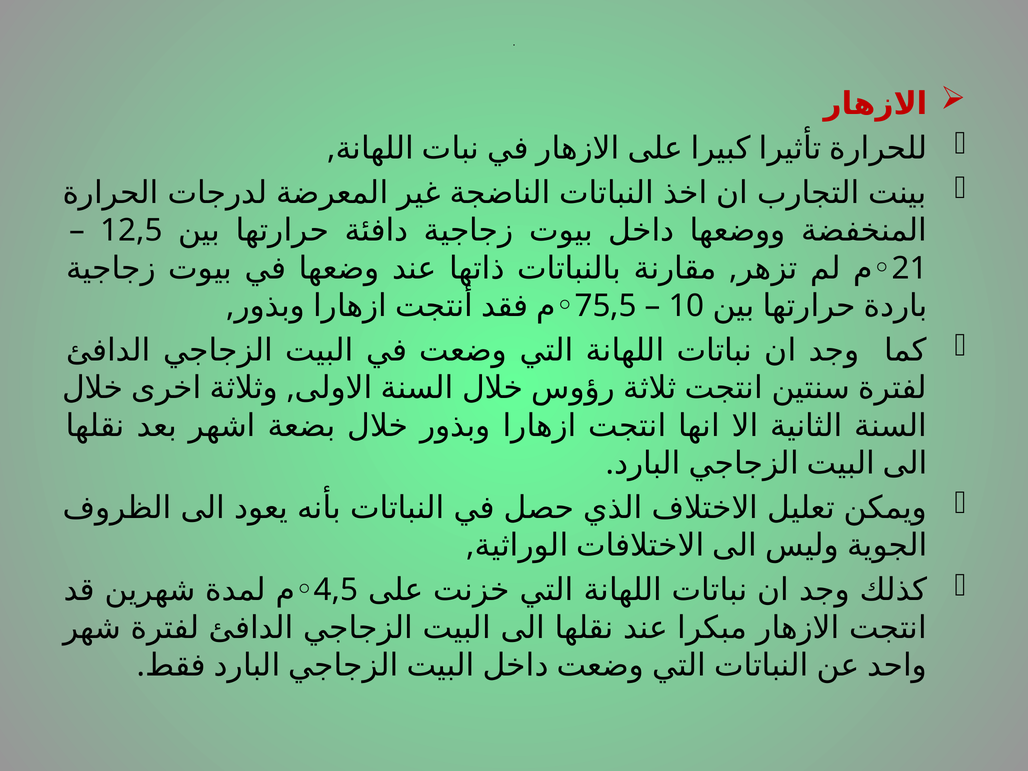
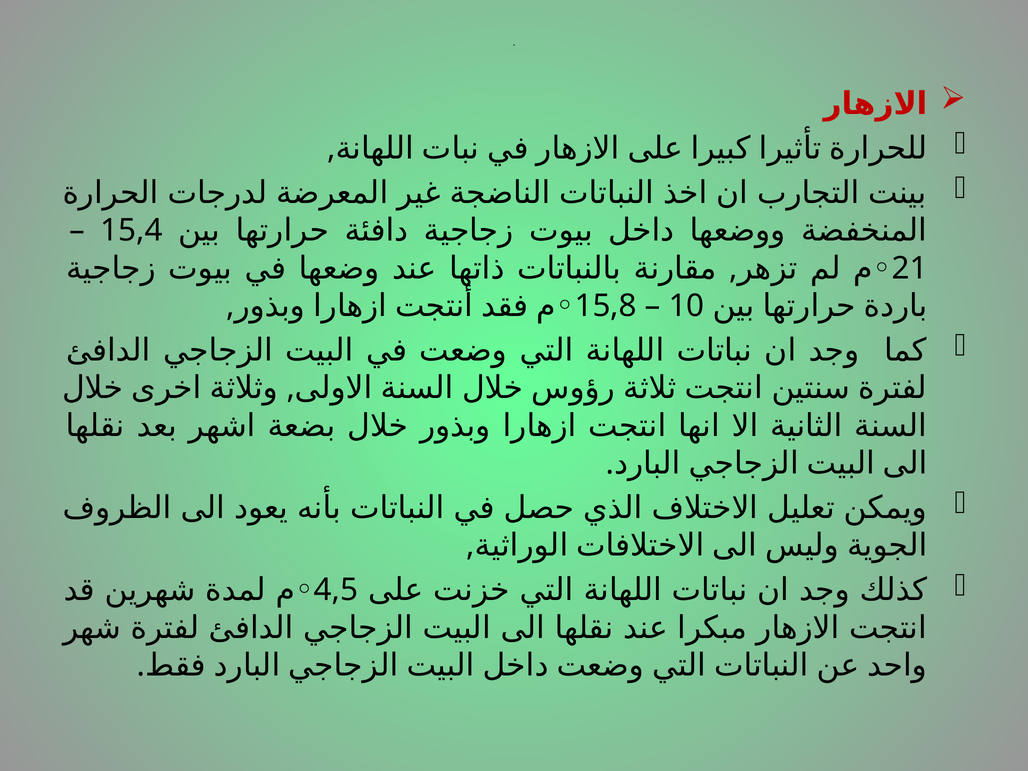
12,5: 12,5 -> 15,4
75,5: 75,5 -> 15,8
